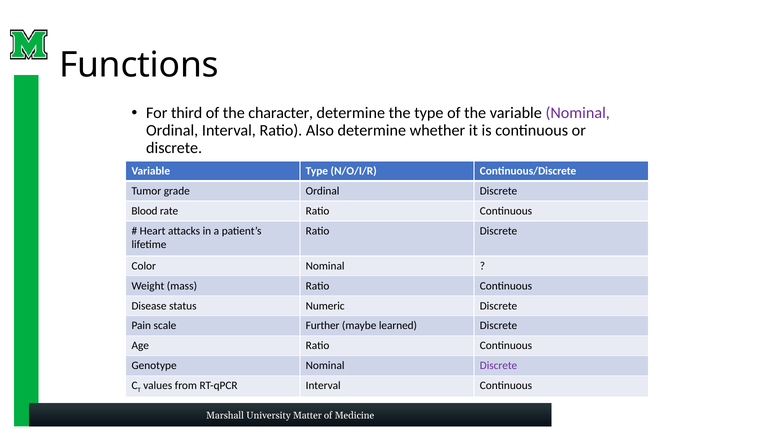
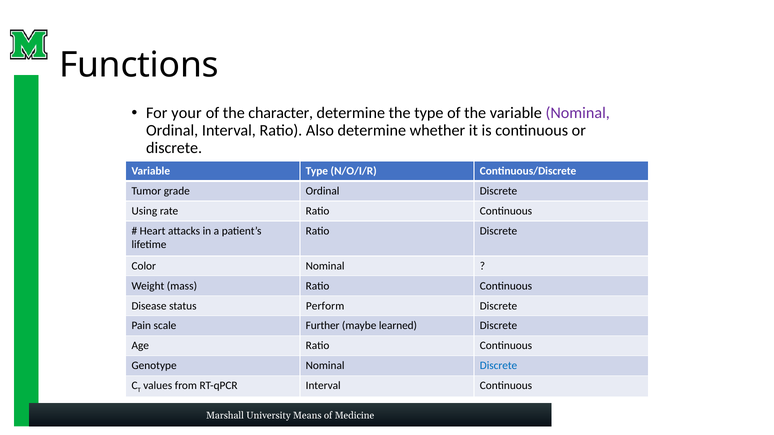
third: third -> your
Blood: Blood -> Using
Numeric: Numeric -> Perform
Discrete at (499, 366) colour: purple -> blue
Matter: Matter -> Means
